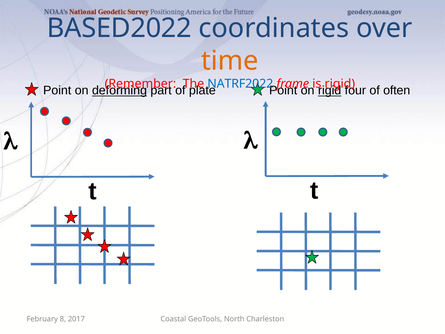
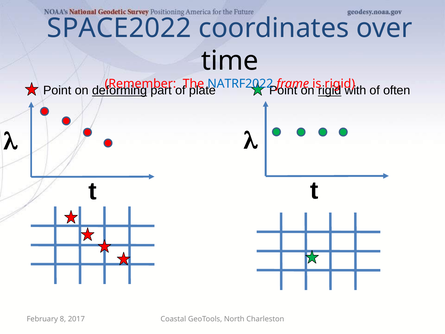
BASED2022: BASED2022 -> SPACE2022
time colour: orange -> black
four: four -> with
